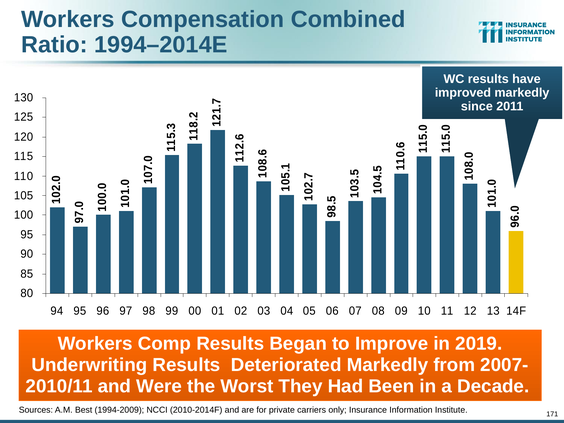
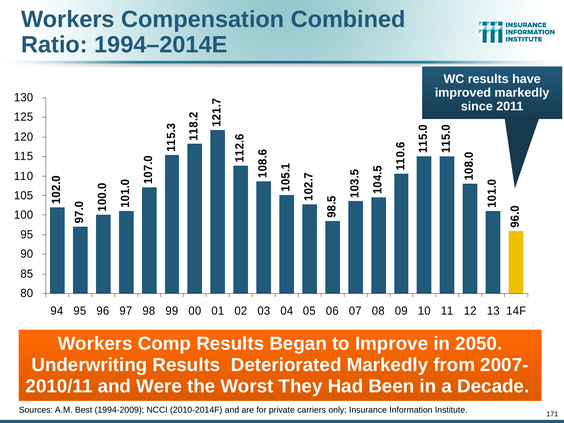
2019: 2019 -> 2050
